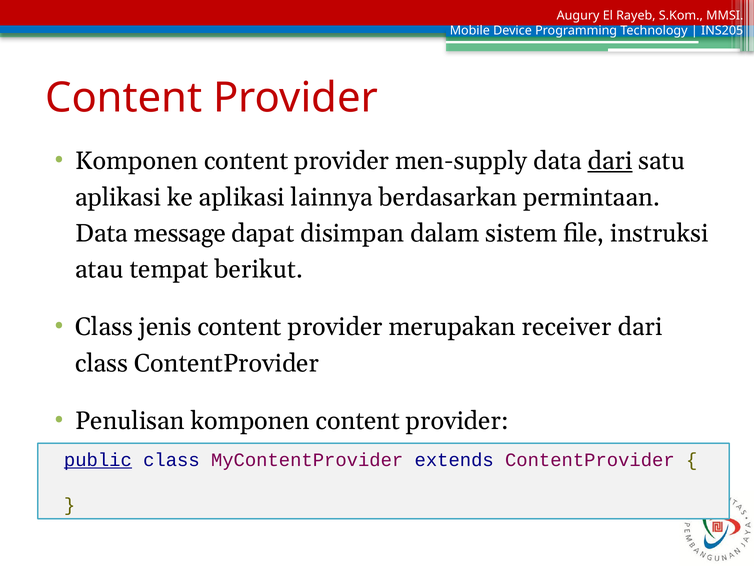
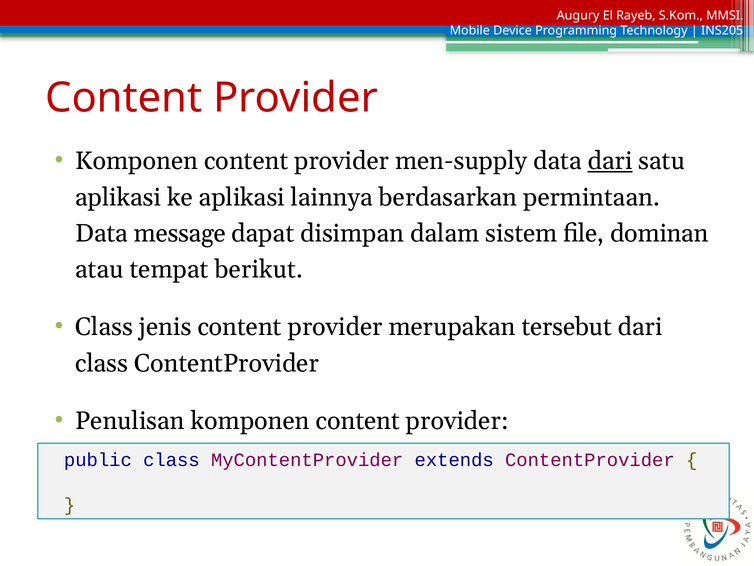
instruksi: instruksi -> dominan
receiver: receiver -> tersebut
public underline: present -> none
